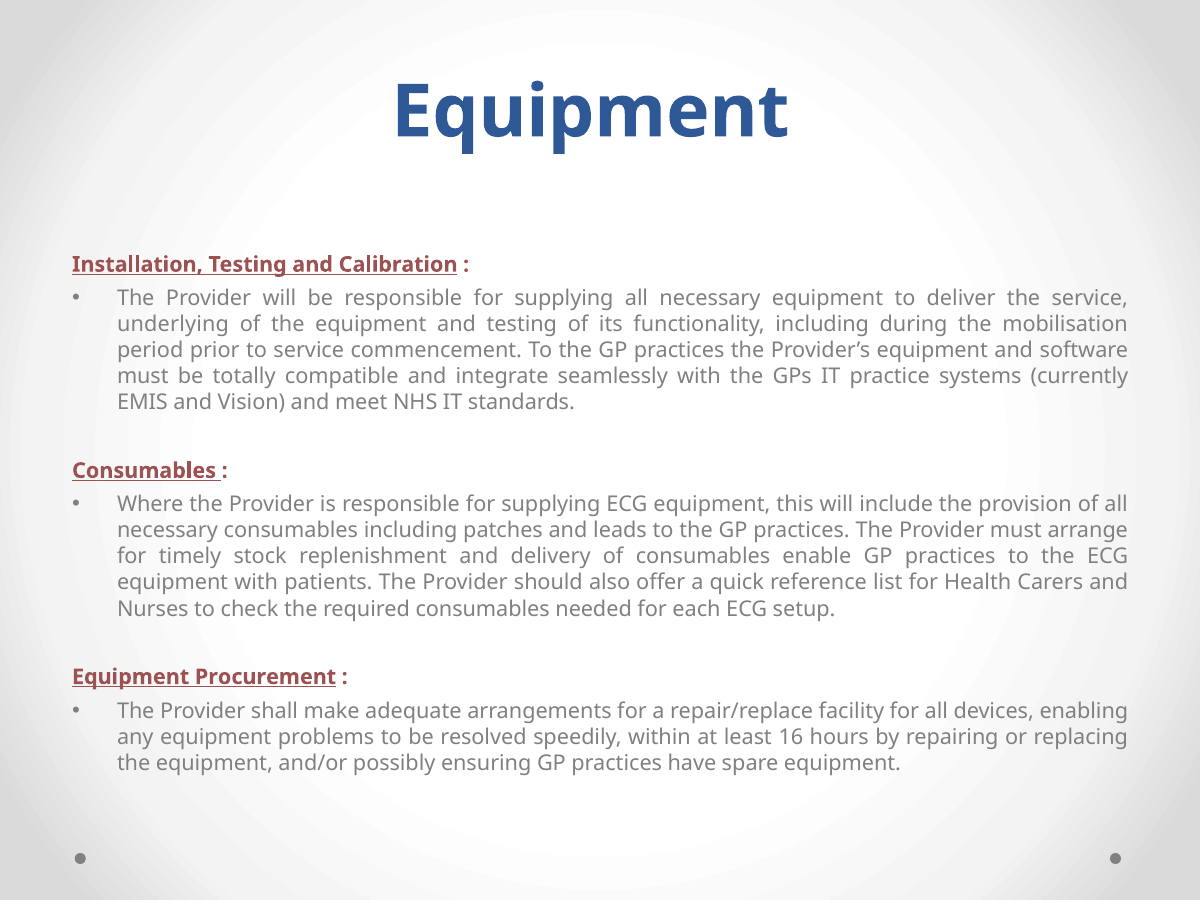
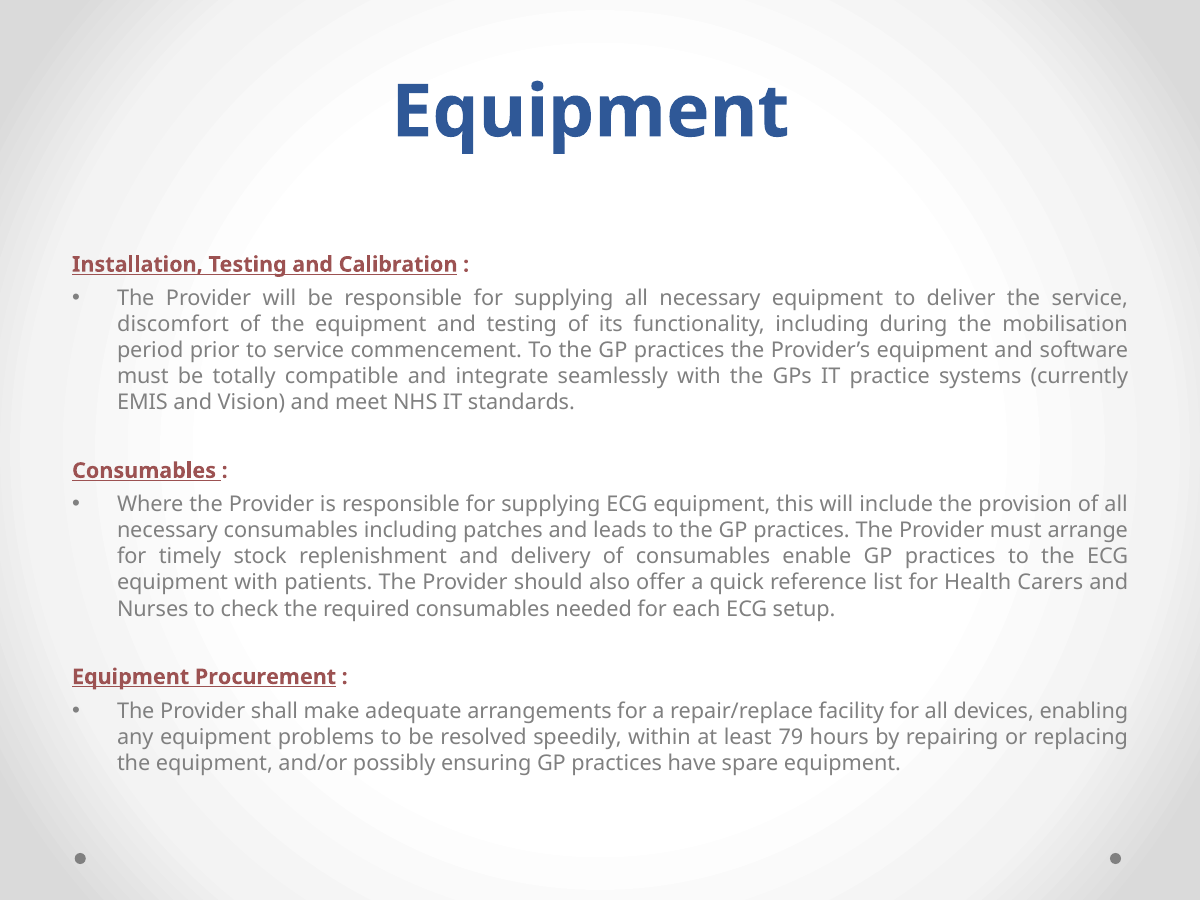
underlying: underlying -> discomfort
16: 16 -> 79
